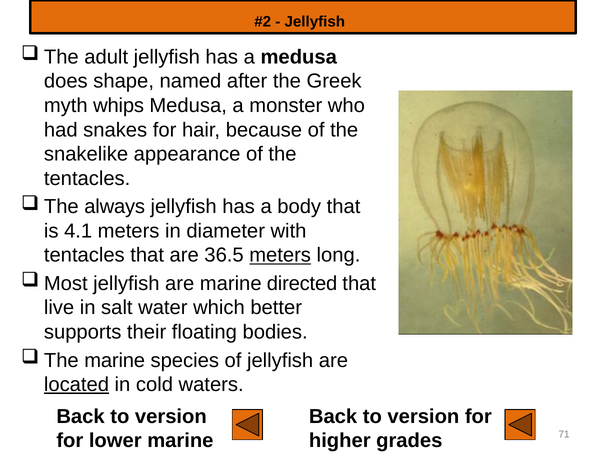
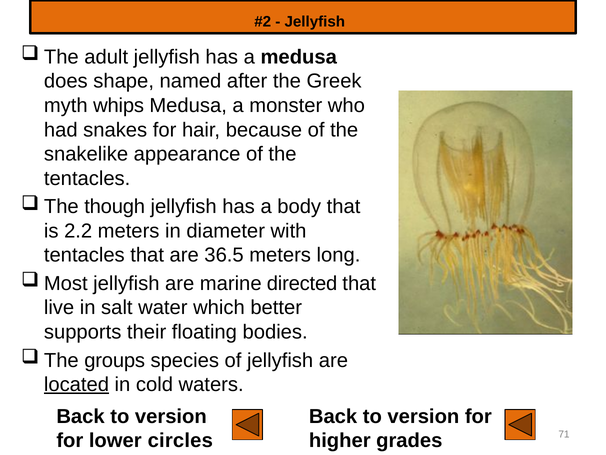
always: always -> though
4.1: 4.1 -> 2.2
meters at (280, 255) underline: present -> none
marine at (115, 360): marine -> groups
lower marine: marine -> circles
